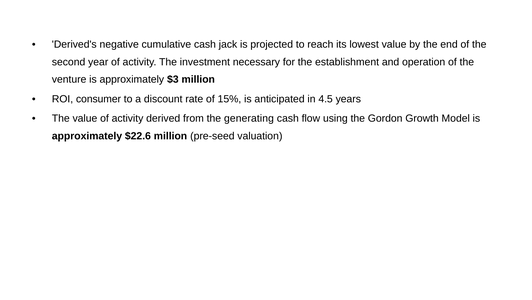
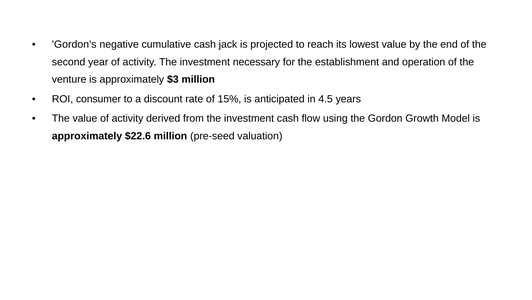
Derived's: Derived's -> Gordon's
from the generating: generating -> investment
